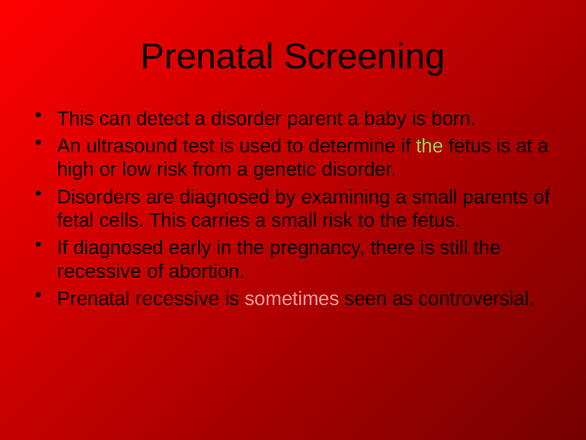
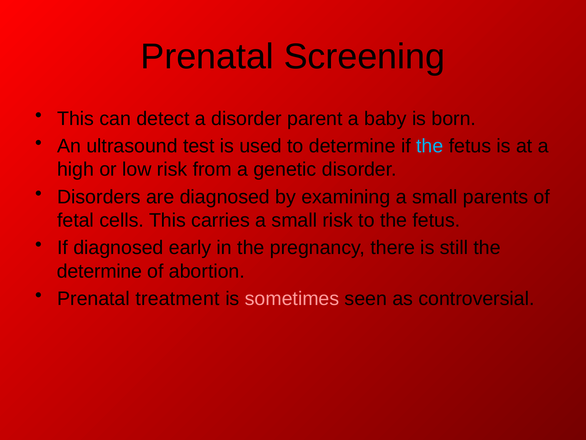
the at (430, 146) colour: light green -> light blue
recessive at (99, 271): recessive -> determine
Prenatal recessive: recessive -> treatment
